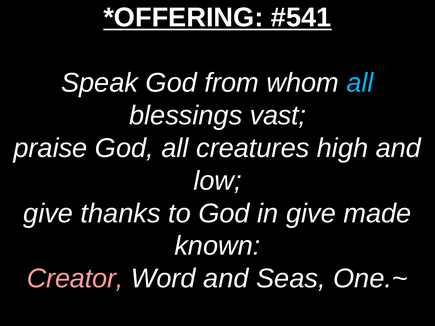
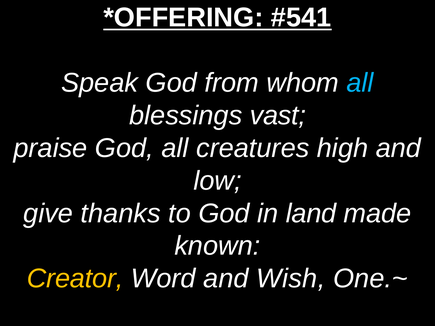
in give: give -> land
Creator colour: pink -> yellow
Seas: Seas -> Wish
